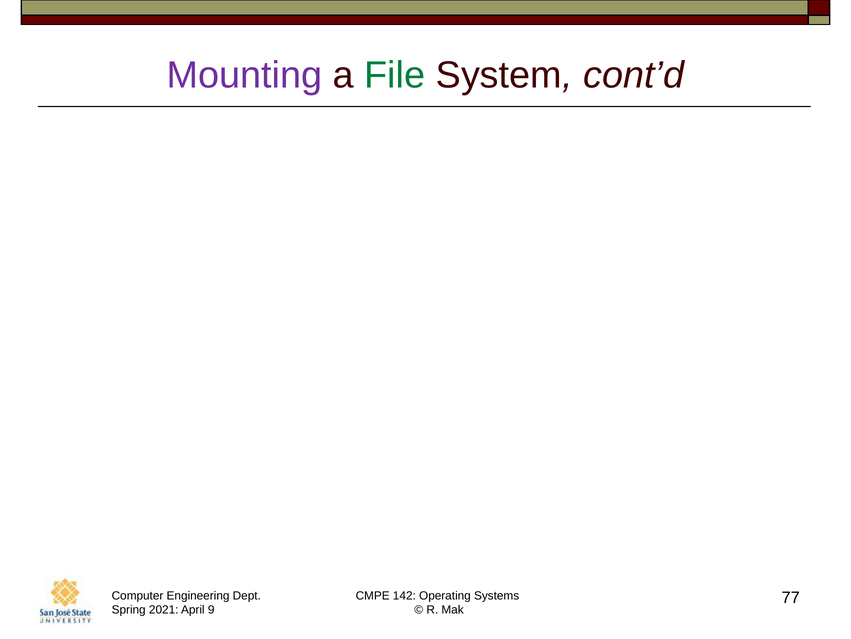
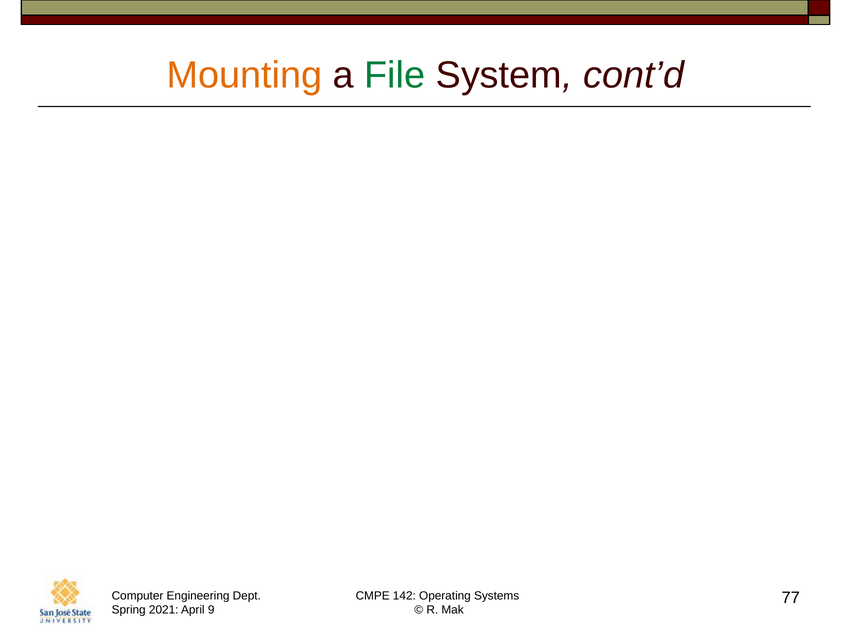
Mounting colour: purple -> orange
